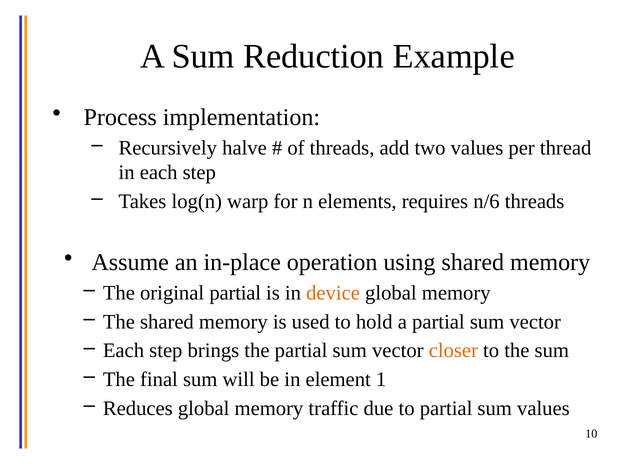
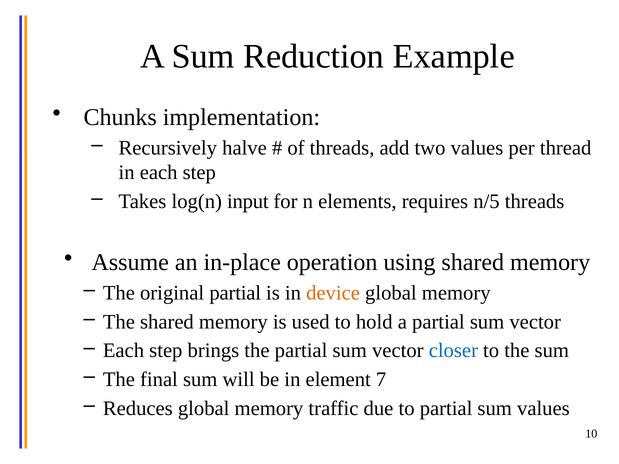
Process: Process -> Chunks
warp: warp -> input
n/6: n/6 -> n/5
closer colour: orange -> blue
1: 1 -> 7
